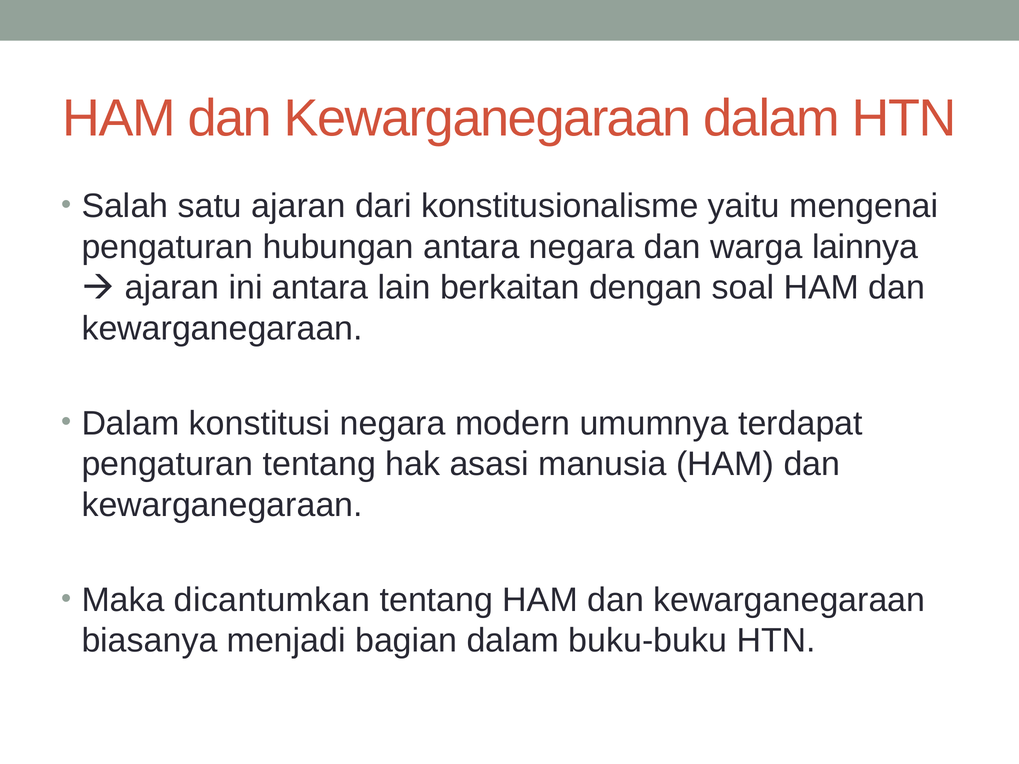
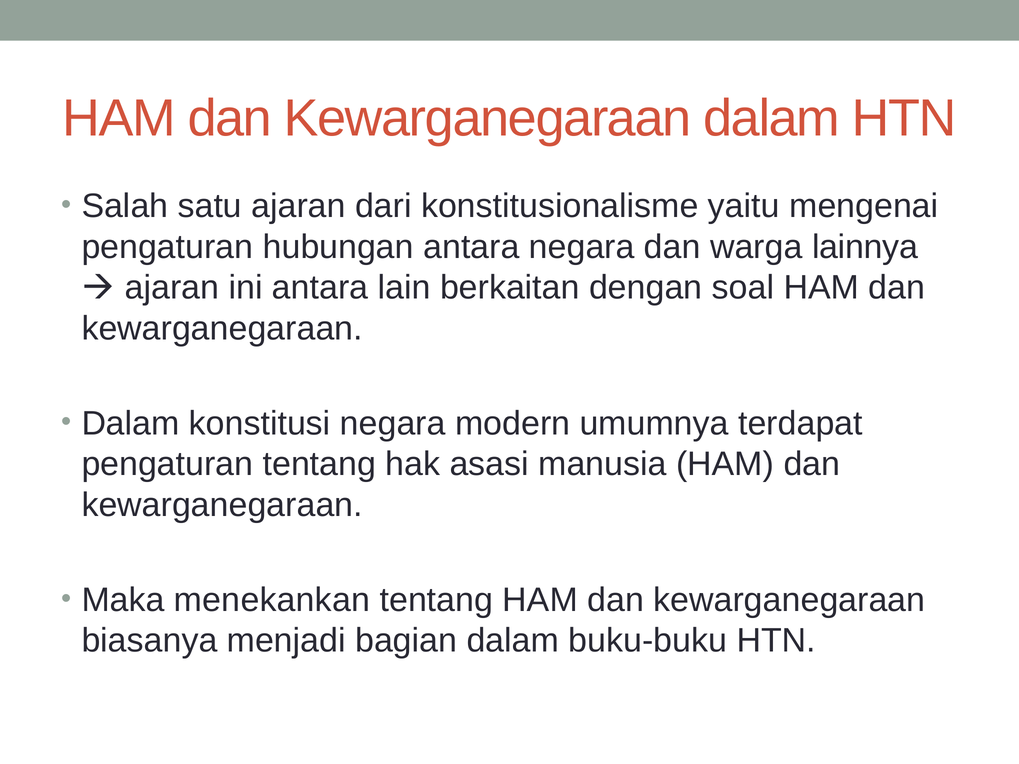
dicantumkan: dicantumkan -> menekankan
